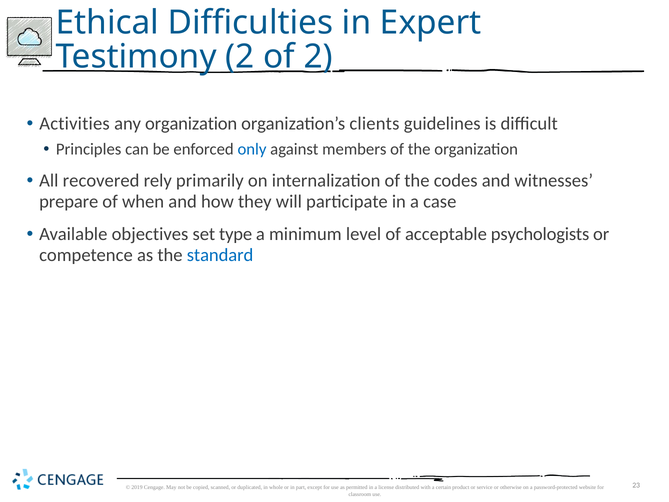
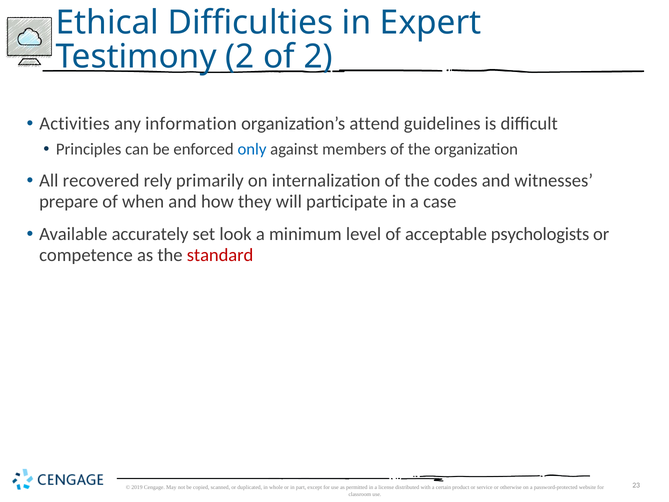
any organization: organization -> information
clients: clients -> attend
objectives: objectives -> accurately
type: type -> look
standard colour: blue -> red
